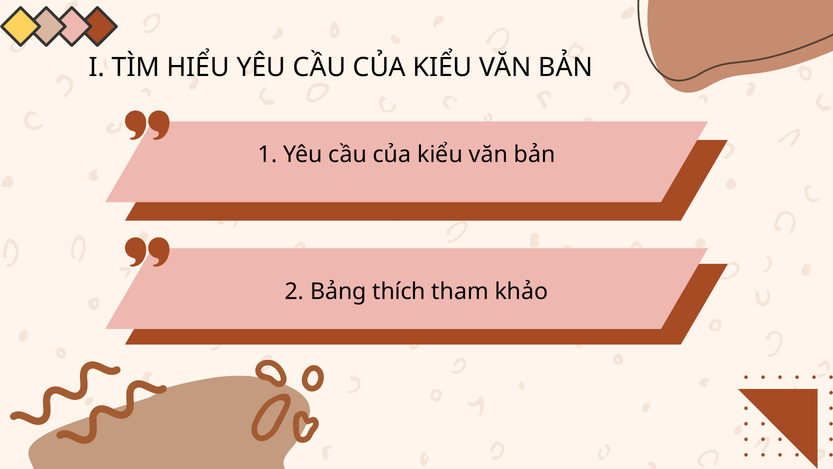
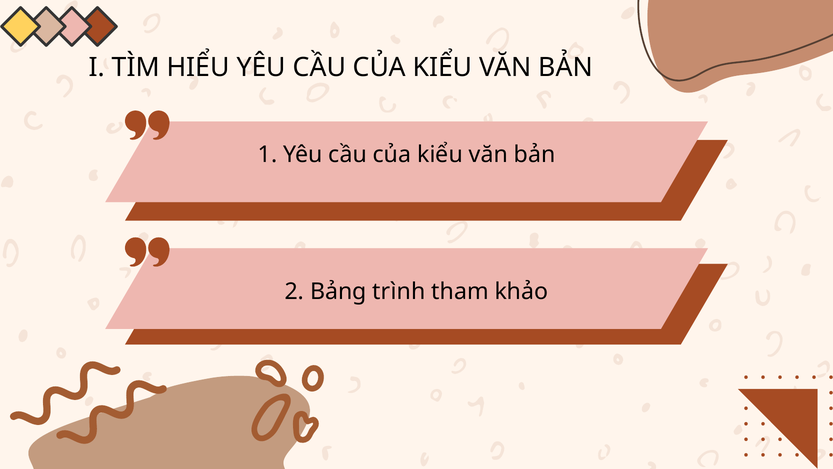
thích: thích -> trình
